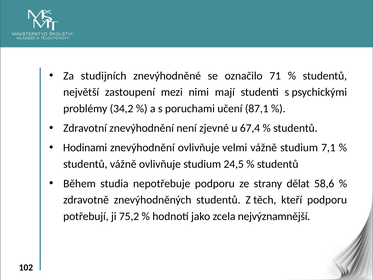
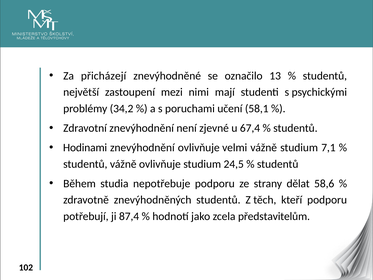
studijních: studijních -> přicházejí
71: 71 -> 13
87,1: 87,1 -> 58,1
75,2: 75,2 -> 87,4
nejvýznamnější: nejvýznamnější -> představitelům
